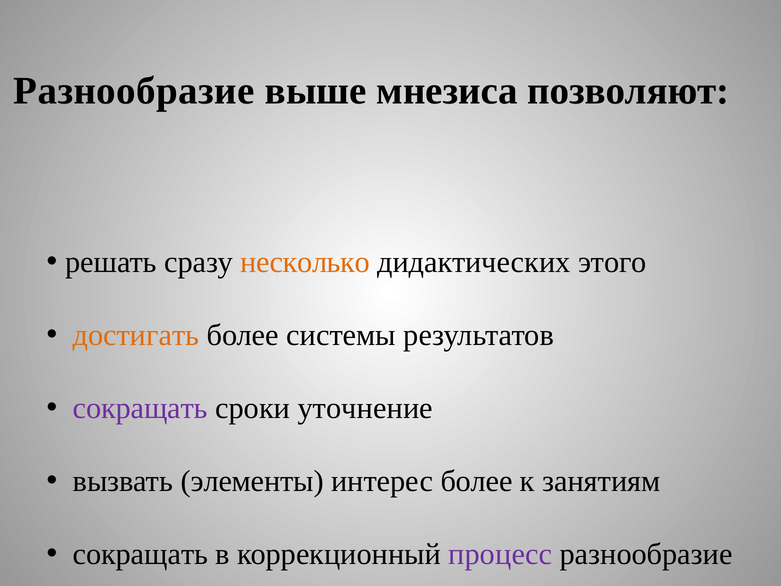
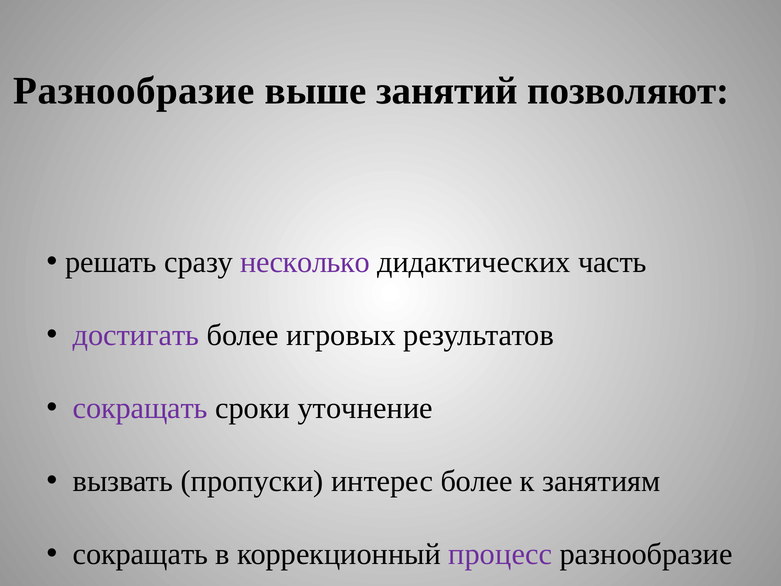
мнезиса: мнезиса -> занятий
несколько colour: orange -> purple
этого: этого -> часть
достигать colour: orange -> purple
системы: системы -> игровых
элементы: элементы -> пропуски
